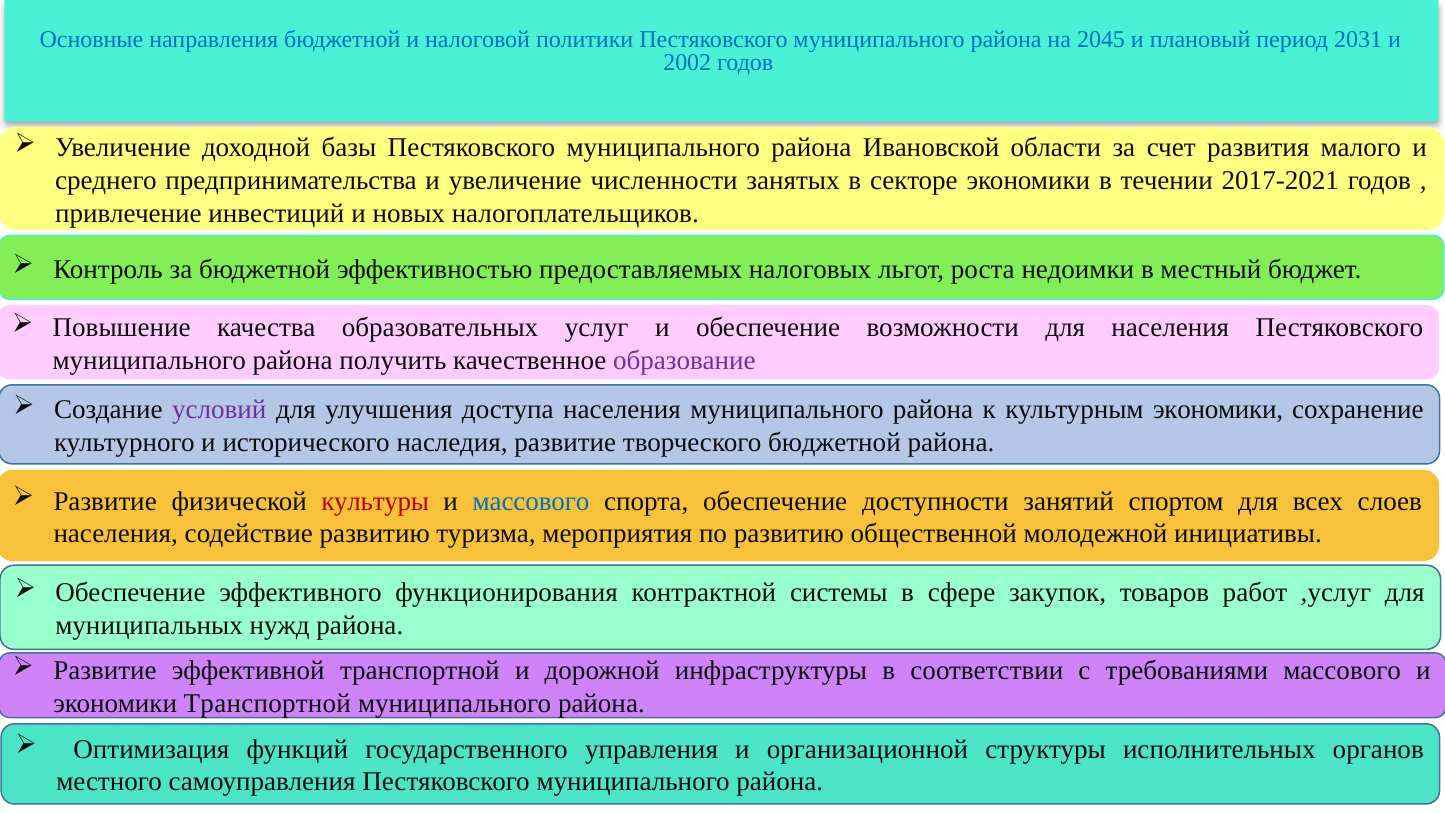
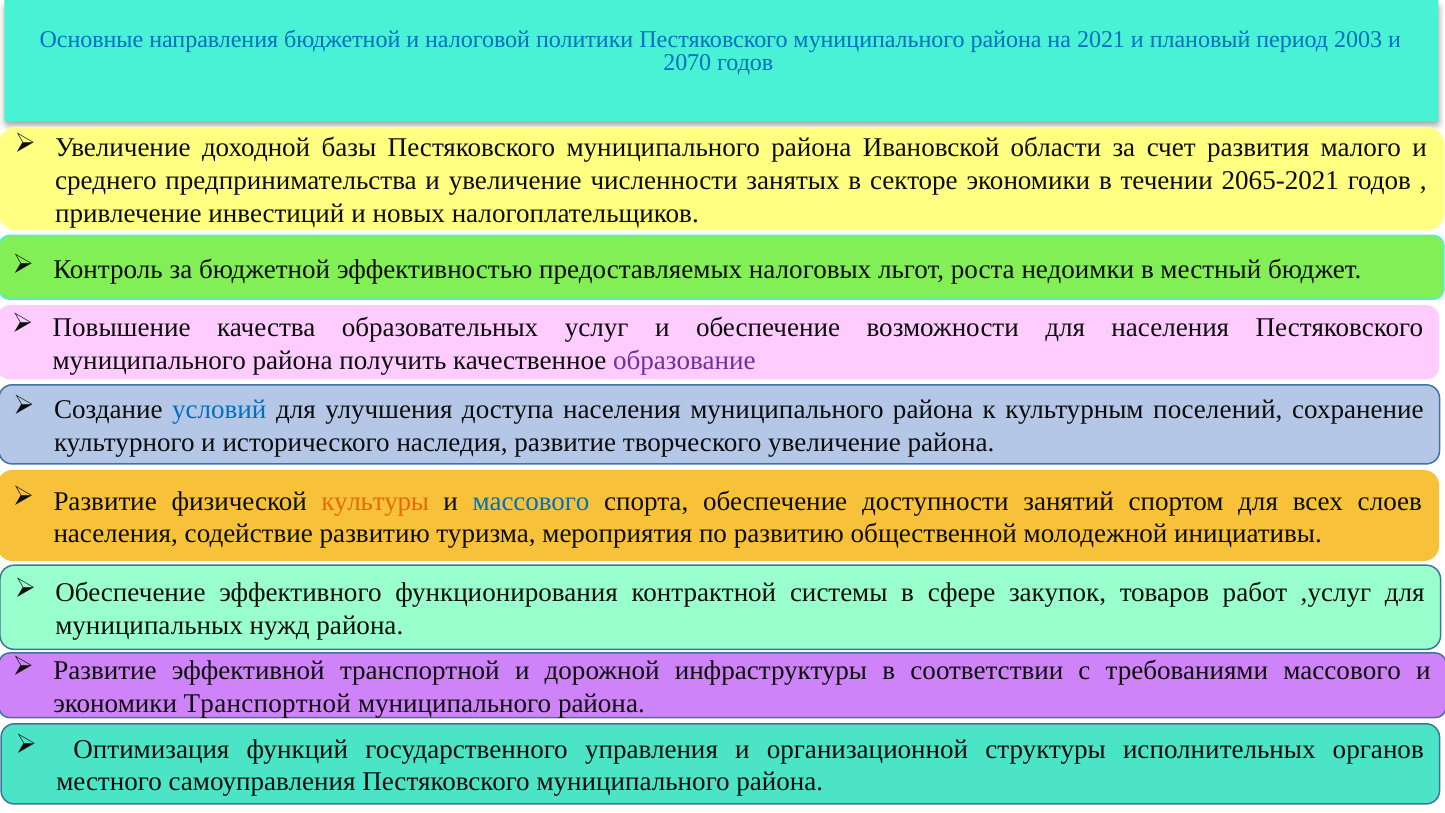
2045: 2045 -> 2021
2031: 2031 -> 2003
2002: 2002 -> 2070
2017-2021: 2017-2021 -> 2065-2021
условий colour: purple -> blue
культурным экономики: экономики -> поселений
творческого бюджетной: бюджетной -> увеличение
культуры colour: red -> orange
